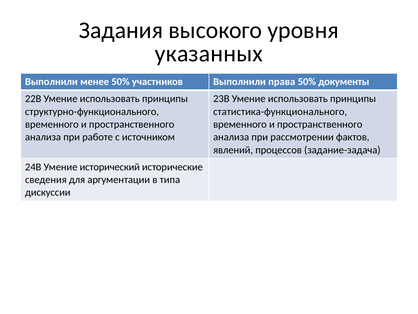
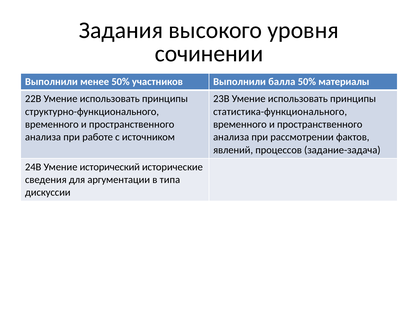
указанных: указанных -> сочинении
права: права -> балла
документы: документы -> материалы
